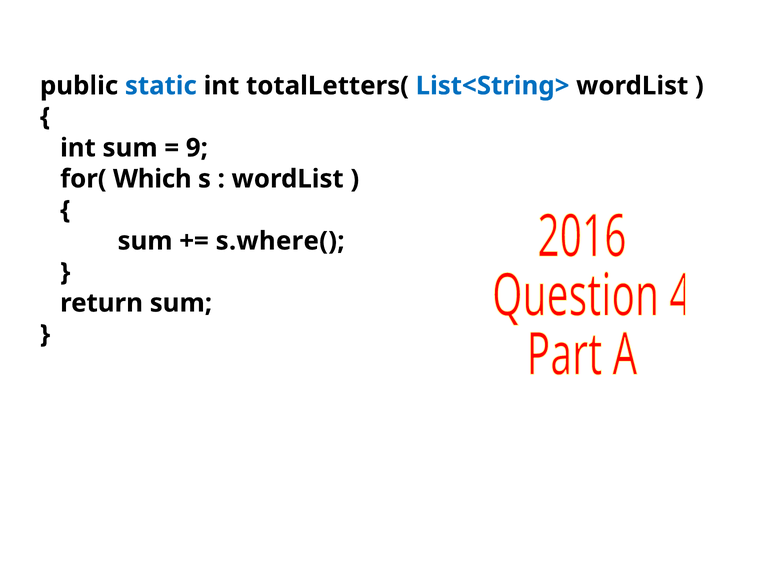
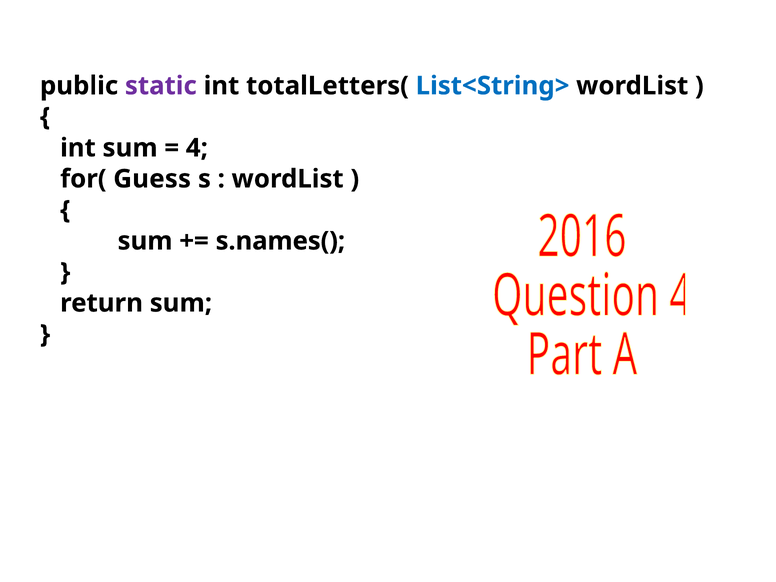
static colour: blue -> purple
9: 9 -> 4
Which: Which -> Guess
s.where(: s.where( -> s.names(
